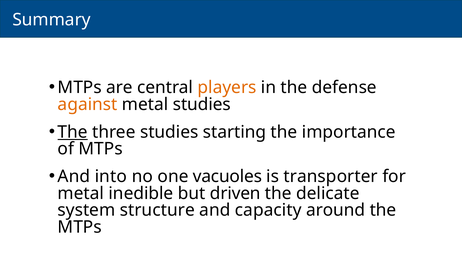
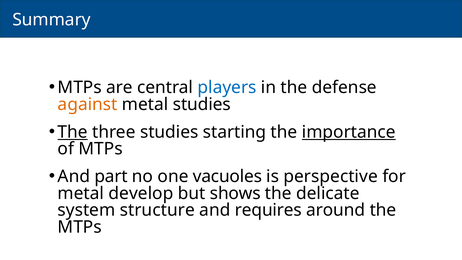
players colour: orange -> blue
importance underline: none -> present
into: into -> part
transporter: transporter -> perspective
inedible: inedible -> develop
driven: driven -> shows
capacity: capacity -> requires
